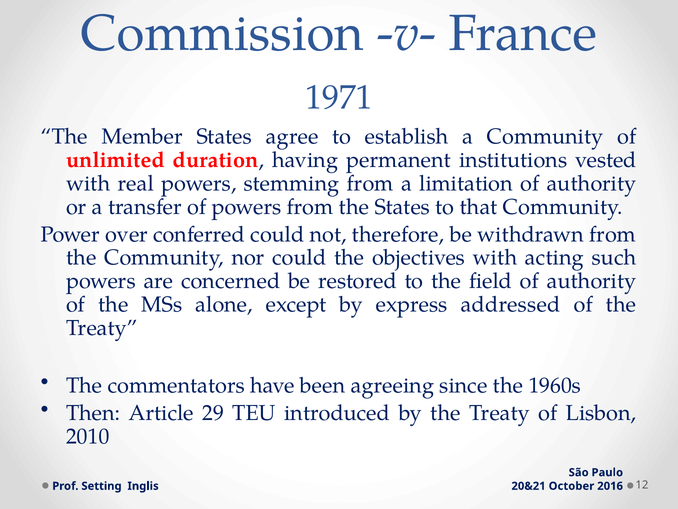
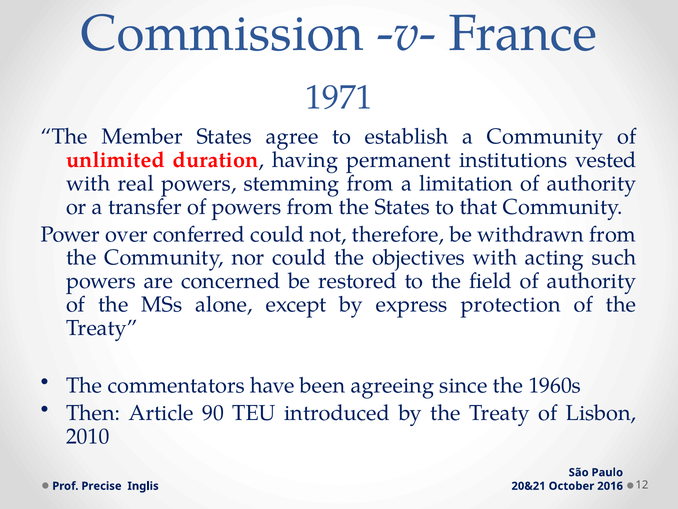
addressed: addressed -> protection
29: 29 -> 90
Setting: Setting -> Precise
